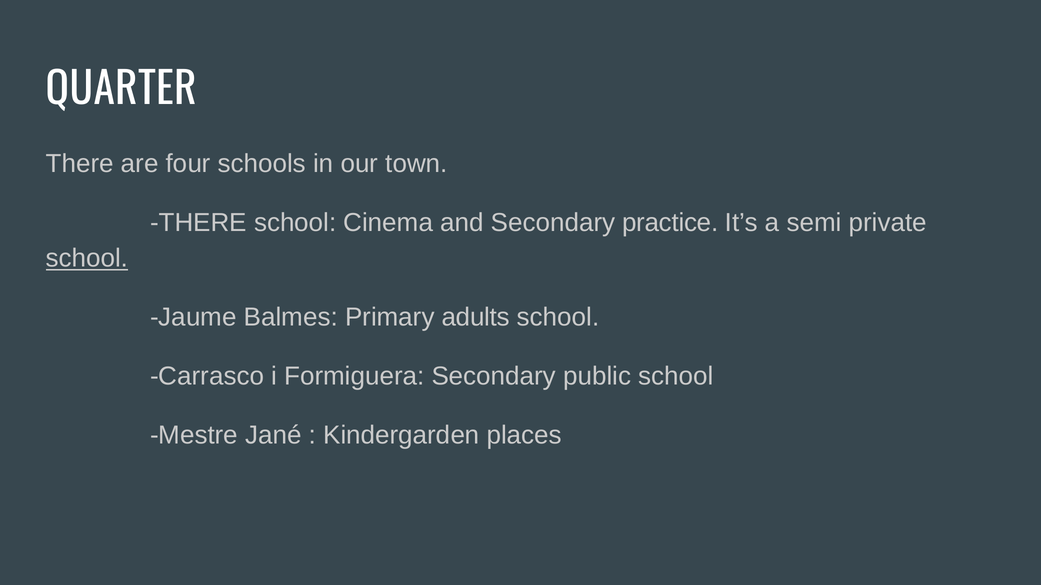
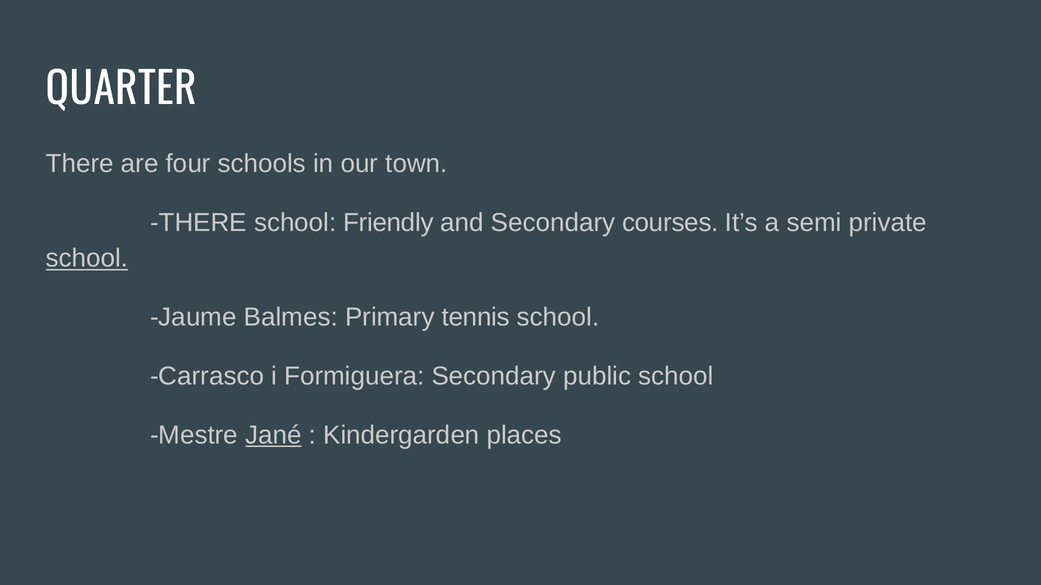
Cinema: Cinema -> Friendly
practice: practice -> courses
adults: adults -> tennis
Jané underline: none -> present
